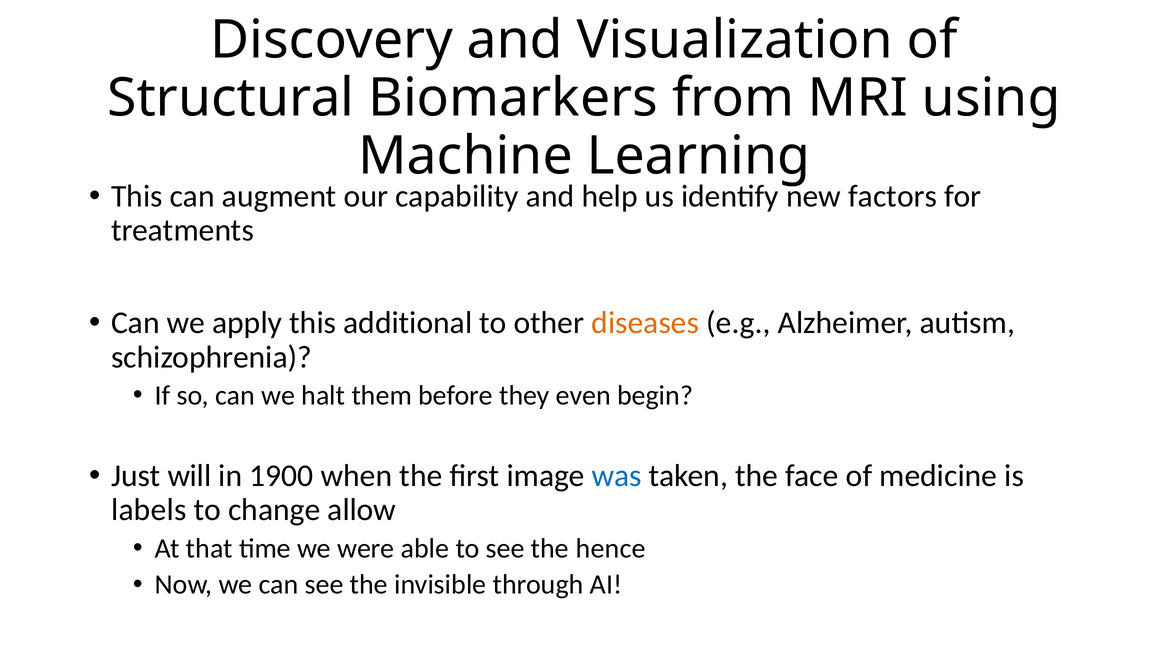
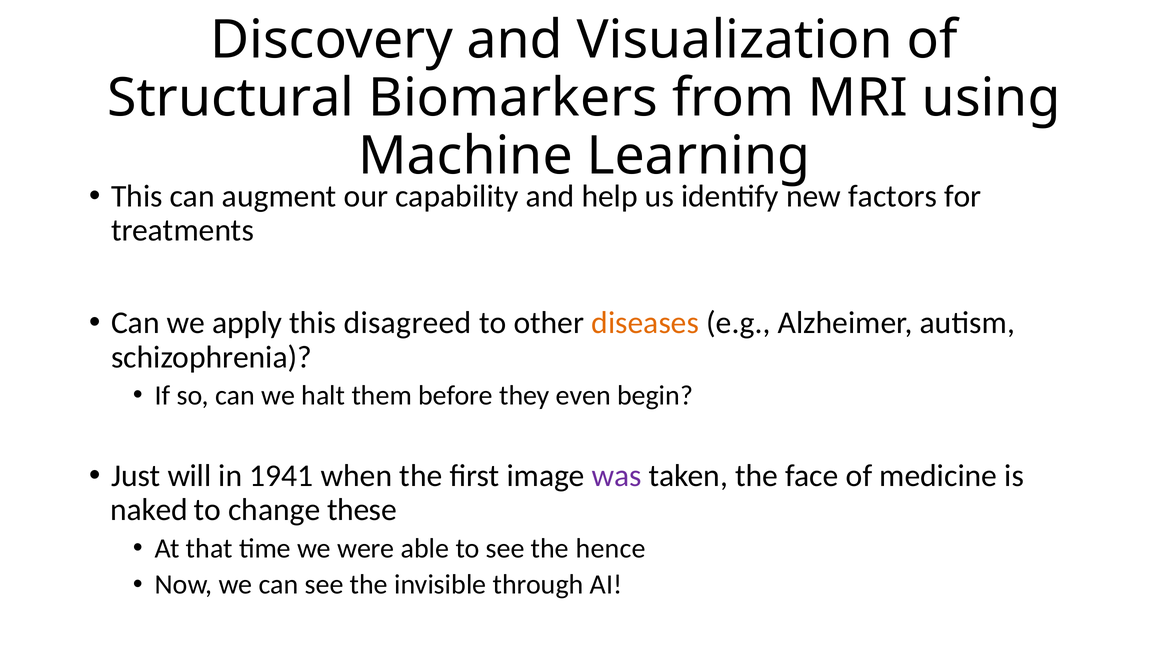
additional: additional -> disagreed
1900: 1900 -> 1941
was colour: blue -> purple
labels: labels -> naked
allow: allow -> these
